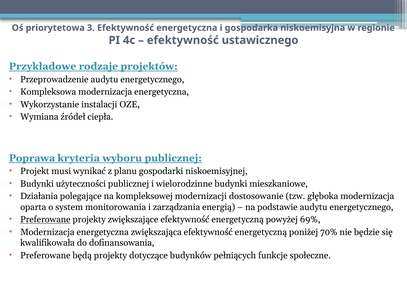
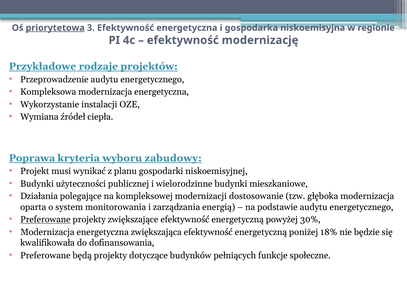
priorytetowa underline: none -> present
ustawicznego: ustawicznego -> modernizację
wyboru publicznej: publicznej -> zabudowy
69%: 69% -> 30%
70%: 70% -> 18%
